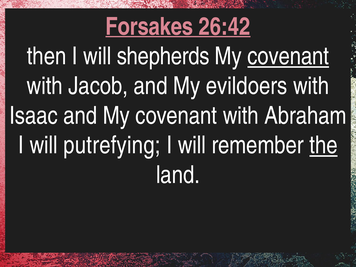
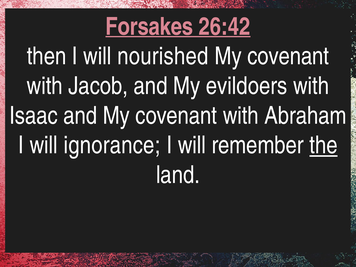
shepherds: shepherds -> nourished
covenant at (288, 56) underline: present -> none
putrefying: putrefying -> ignorance
